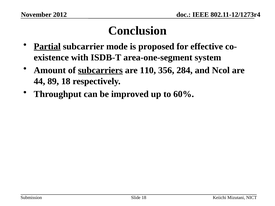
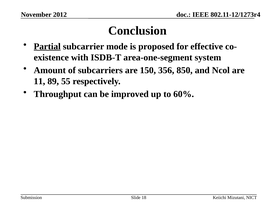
subcarriers underline: present -> none
110: 110 -> 150
284: 284 -> 850
44: 44 -> 11
89 18: 18 -> 55
